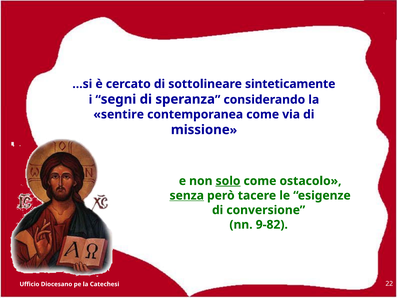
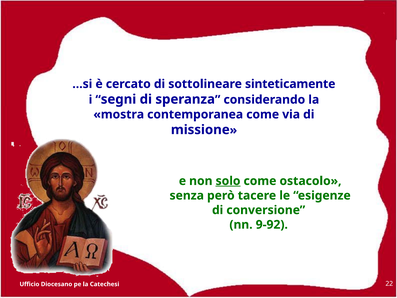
sentire: sentire -> mostra
senza underline: present -> none
9-82: 9-82 -> 9-92
